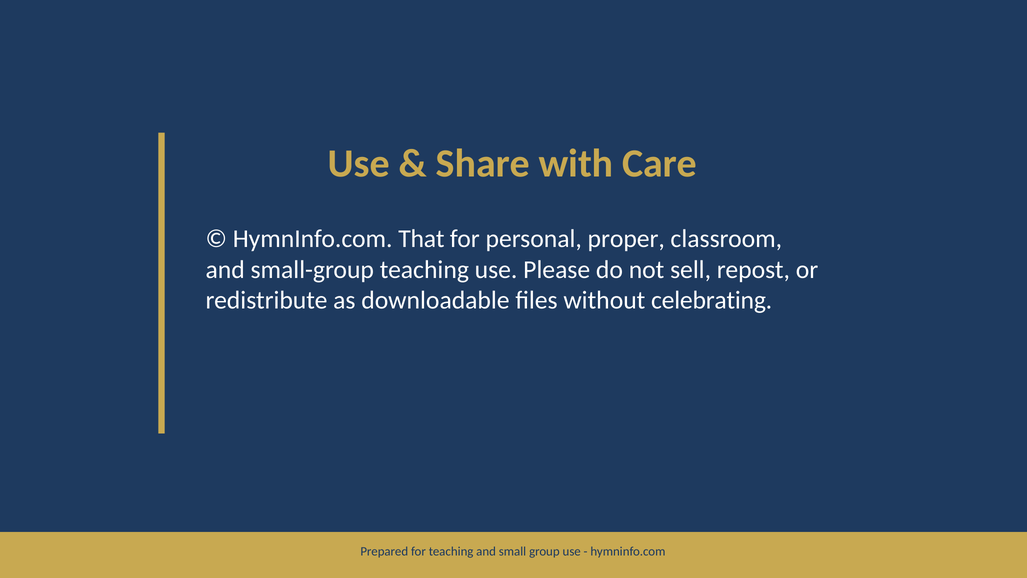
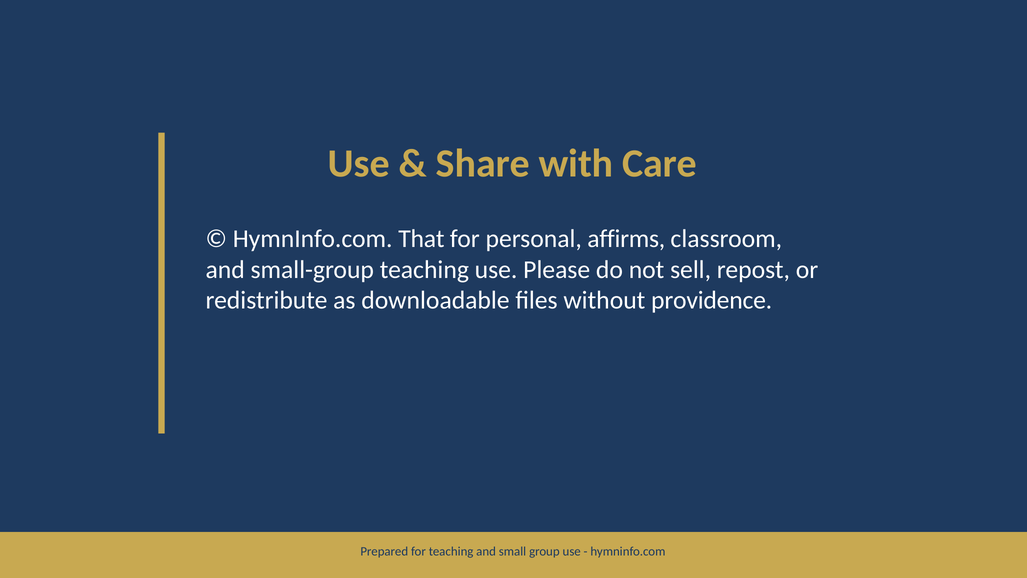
proper: proper -> affirms
celebrating: celebrating -> providence
